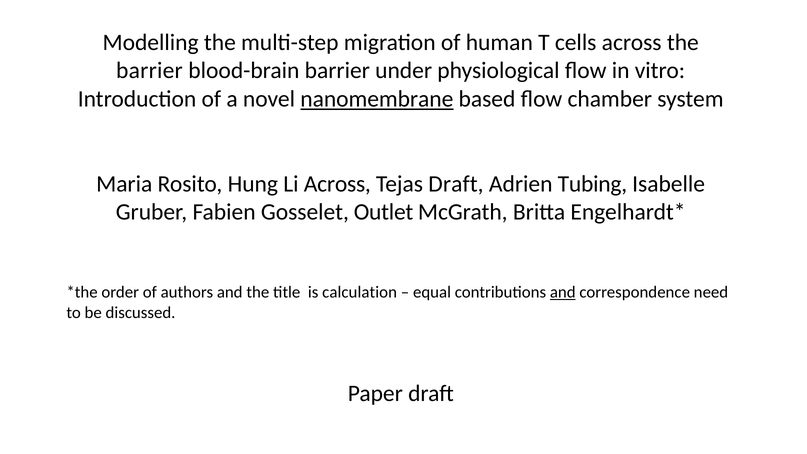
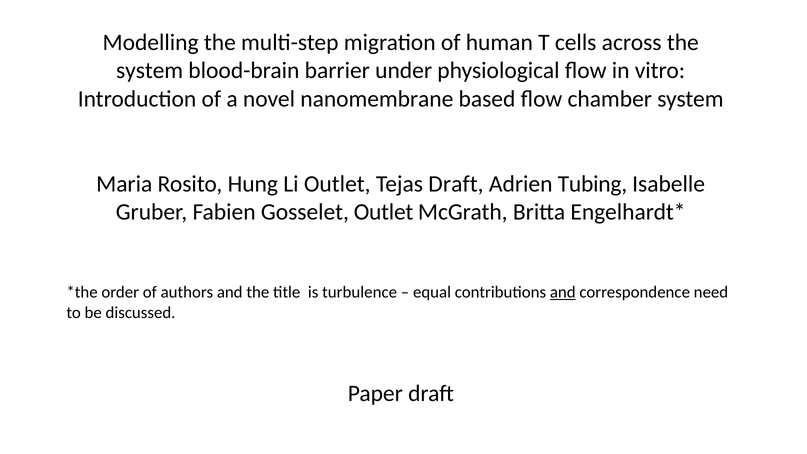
barrier at (149, 71): barrier -> system
nanomembrane underline: present -> none
Li Across: Across -> Outlet
calculation: calculation -> turbulence
